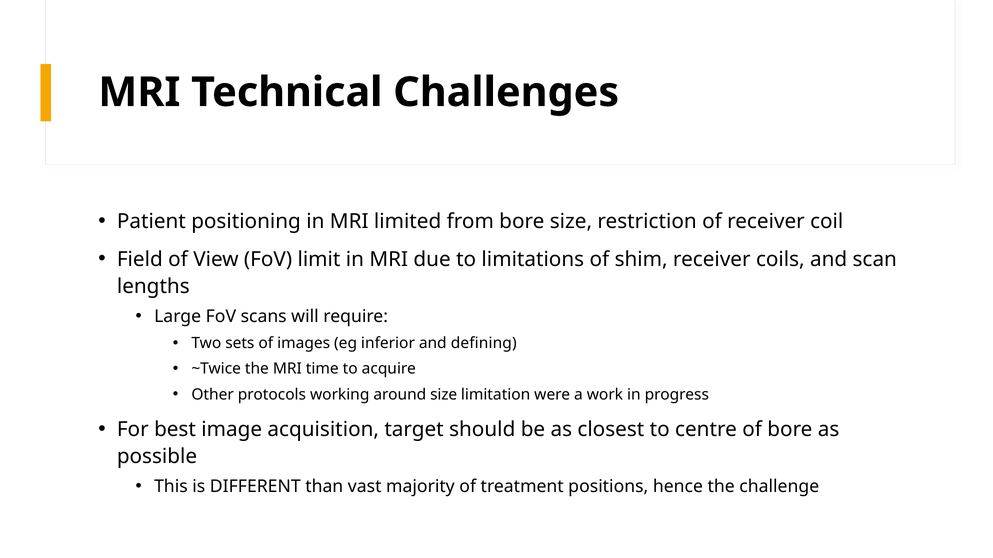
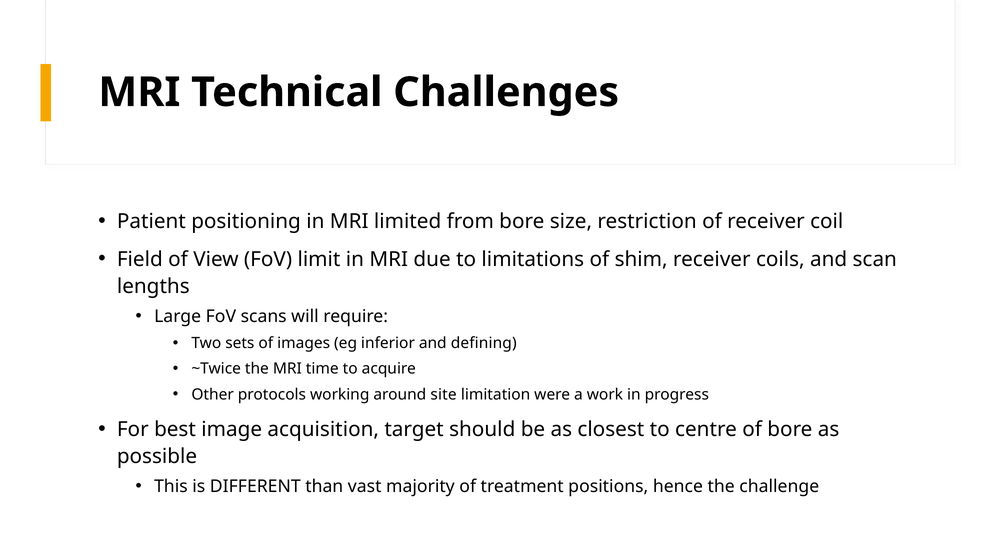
around size: size -> site
